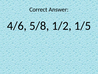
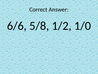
4/6: 4/6 -> 6/6
1/5: 1/5 -> 1/0
